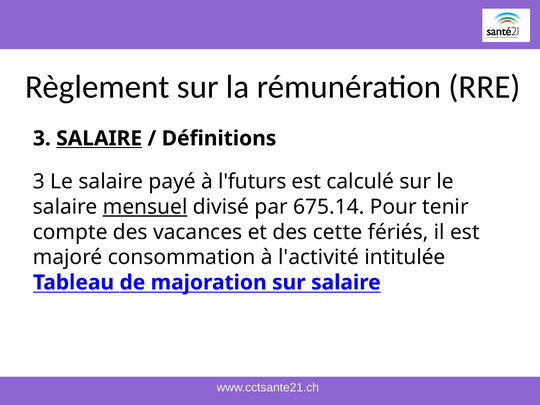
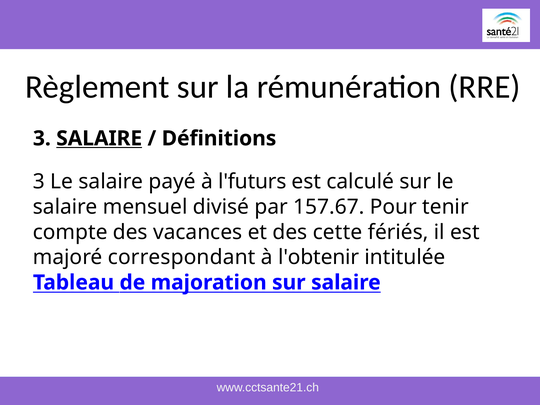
mensuel underline: present -> none
675.14: 675.14 -> 157.67
consommation: consommation -> correspondant
l'activité: l'activité -> l'obtenir
